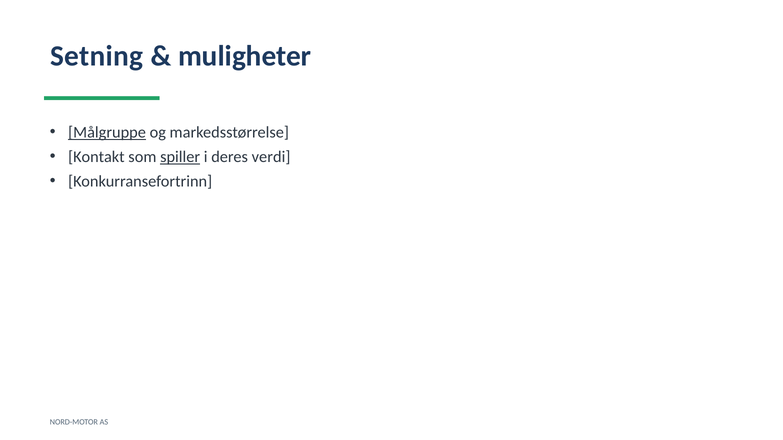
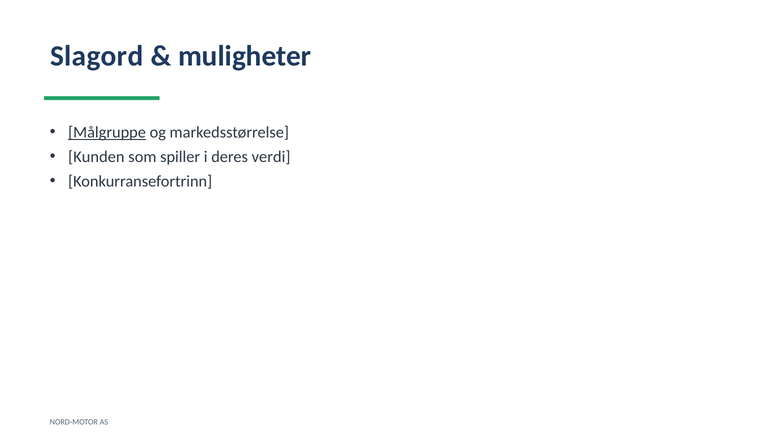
Setning: Setning -> Slagord
Kontakt: Kontakt -> Kunden
spiller underline: present -> none
